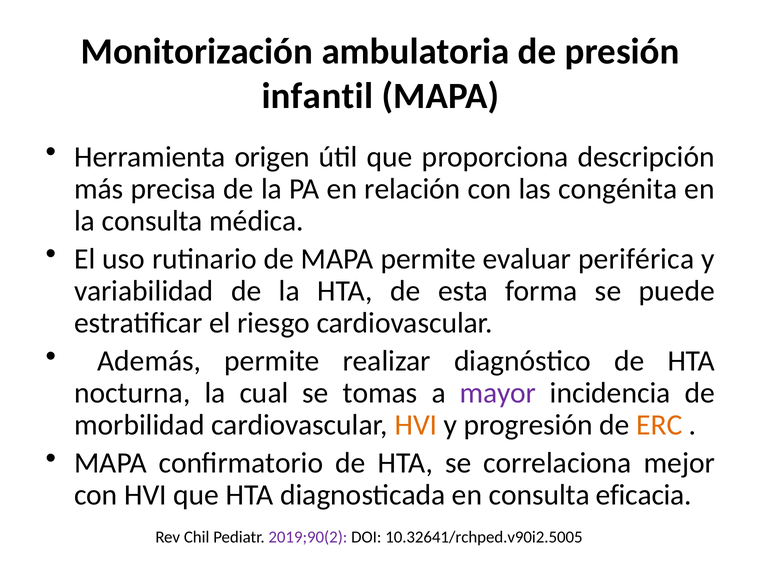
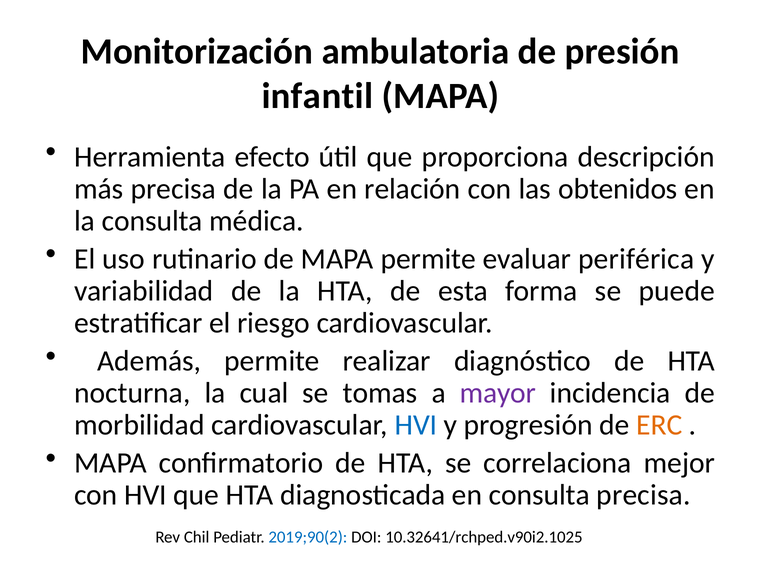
origen: origen -> efecto
congénita: congénita -> obtenidos
HVI at (416, 425) colour: orange -> blue
consulta eficacia: eficacia -> precisa
2019;90(2 colour: purple -> blue
10.32641/rchped.v90i2.5005: 10.32641/rchped.v90i2.5005 -> 10.32641/rchped.v90i2.1025
